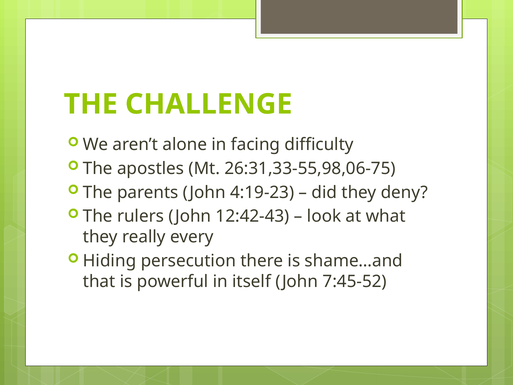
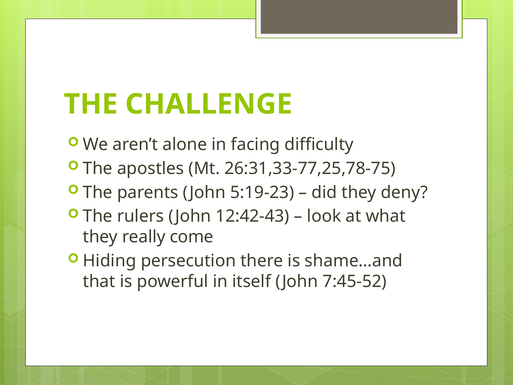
26:31,33-55,98,06-75: 26:31,33-55,98,06-75 -> 26:31,33-77,25,78-75
4:19-23: 4:19-23 -> 5:19-23
every: every -> come
